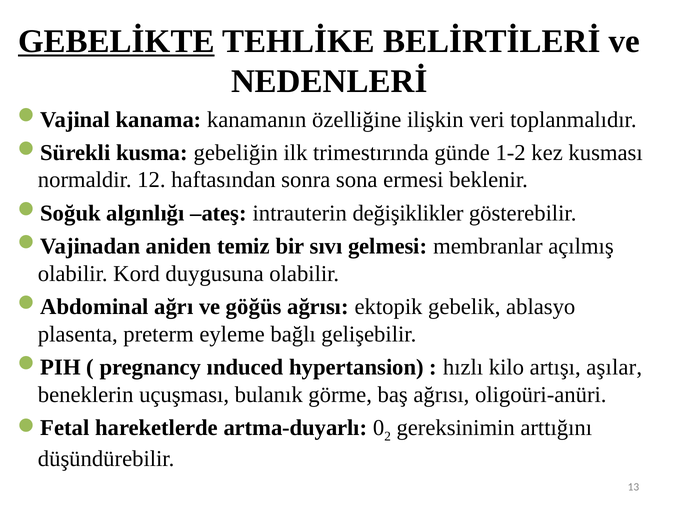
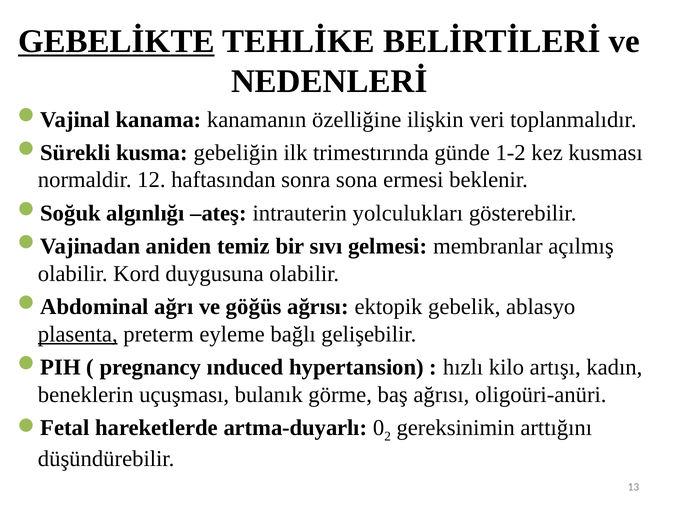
değişiklikler: değişiklikler -> yolculukları
plasenta underline: none -> present
aşılar: aşılar -> kadın
